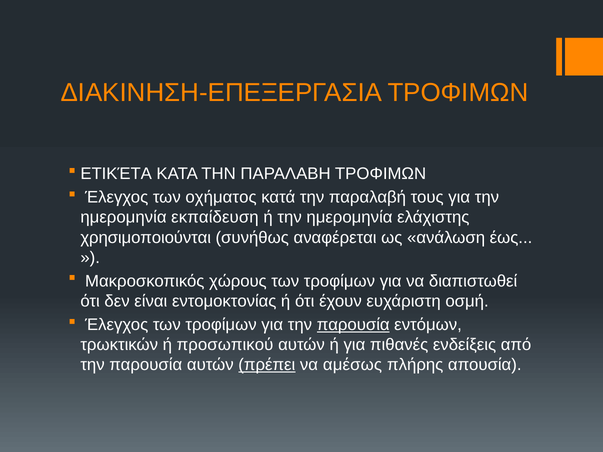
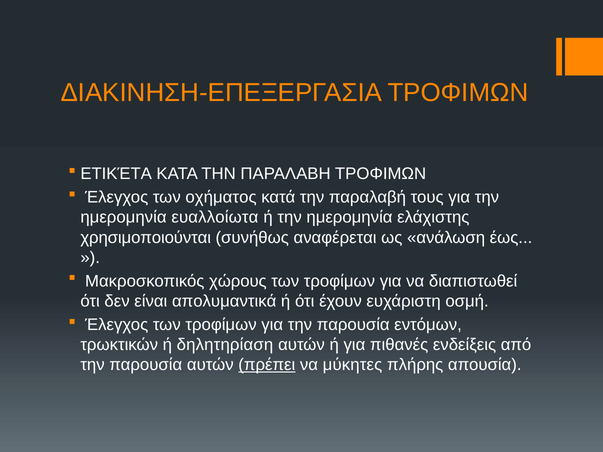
εκπαίδευση: εκπαίδευση -> ευαλλοίωτα
εντομοκτονίας: εντομοκτονίας -> απολυμαντικά
παρουσία at (353, 325) underline: present -> none
προσωπικού: προσωπικού -> δηλητηρίαση
αμέσως: αμέσως -> μύκητες
